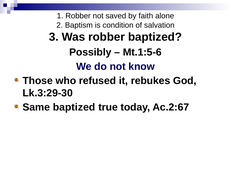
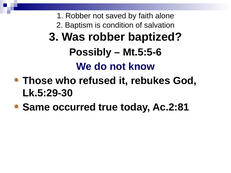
Mt.1:5-6: Mt.1:5-6 -> Mt.5:5-6
Lk.3:29-30: Lk.3:29-30 -> Lk.5:29-30
Same baptized: baptized -> occurred
Ac.2:67: Ac.2:67 -> Ac.2:81
